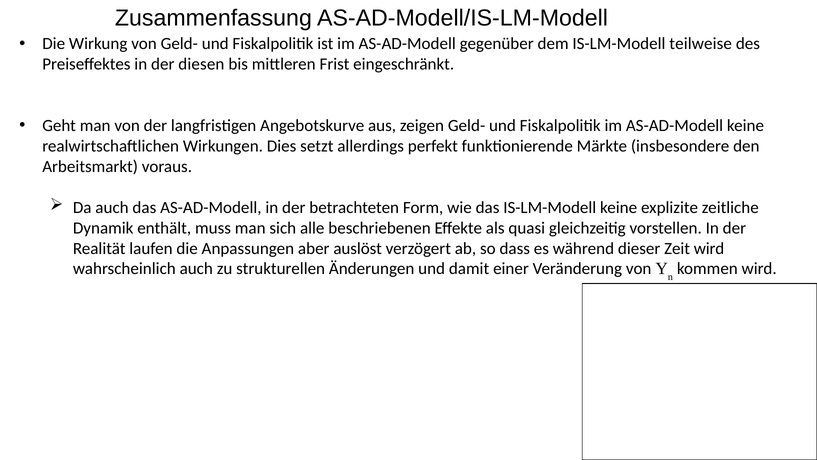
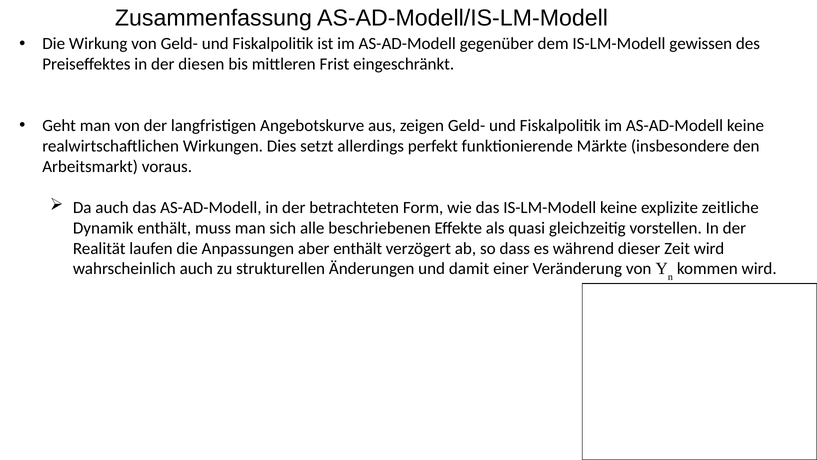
teilweise: teilweise -> gewissen
aber auslöst: auslöst -> enthält
